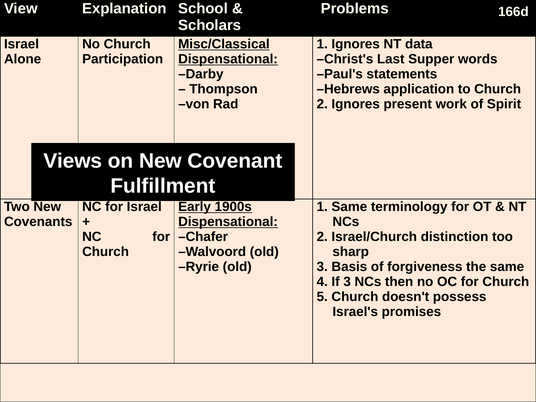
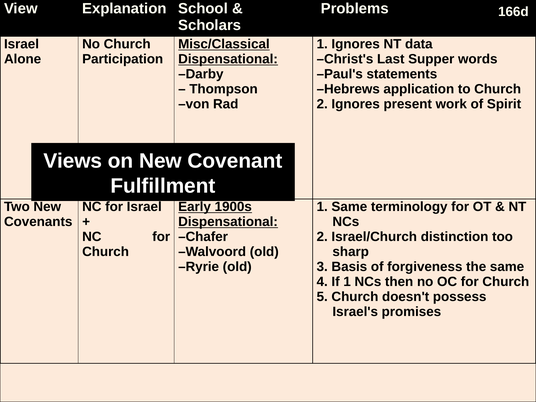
If 3: 3 -> 1
